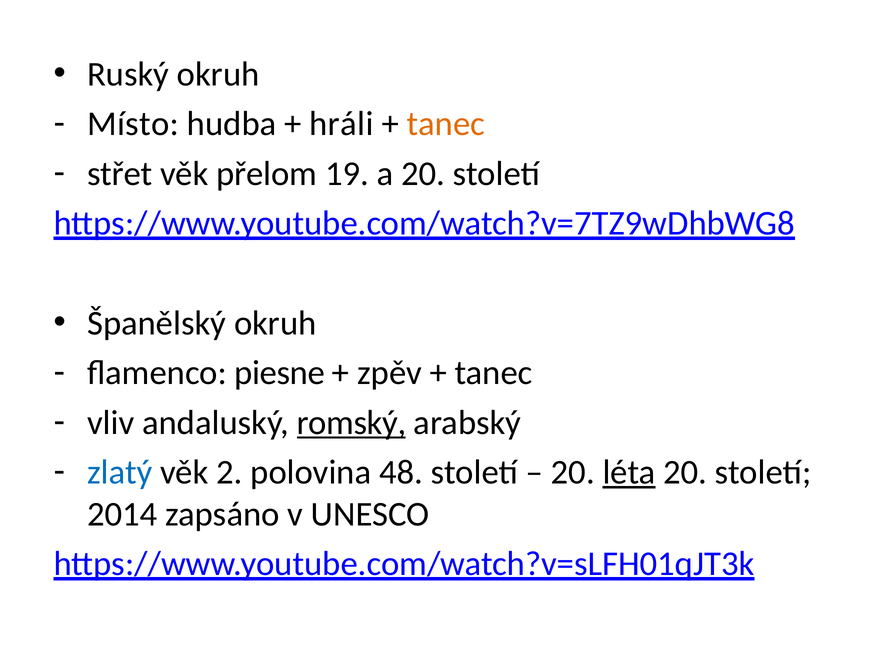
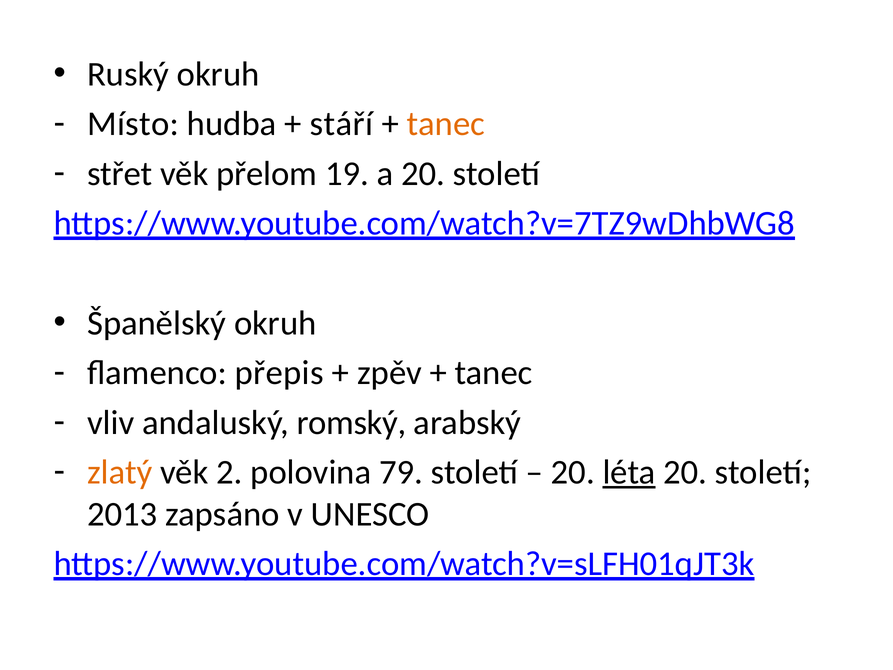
hráli: hráli -> stáří
piesne: piesne -> přepis
romský underline: present -> none
zlatý colour: blue -> orange
48: 48 -> 79
2014: 2014 -> 2013
